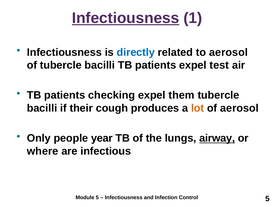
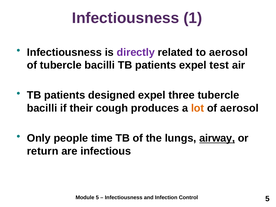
Infectiousness at (126, 18) underline: present -> none
directly colour: blue -> purple
checking: checking -> designed
them: them -> three
year: year -> time
where: where -> return
